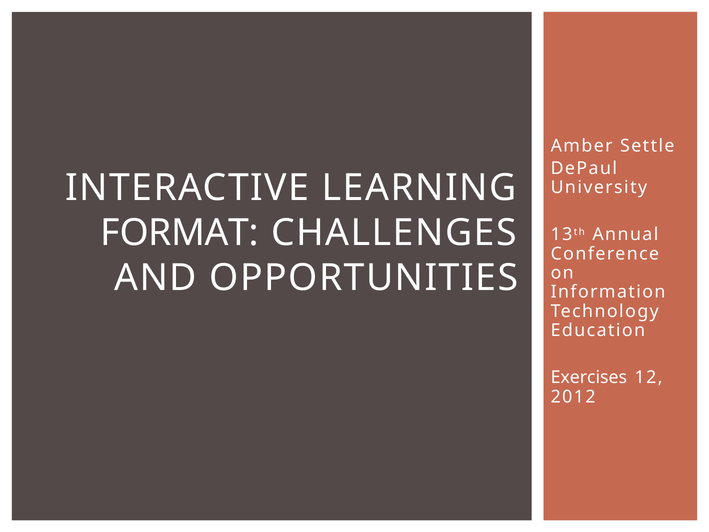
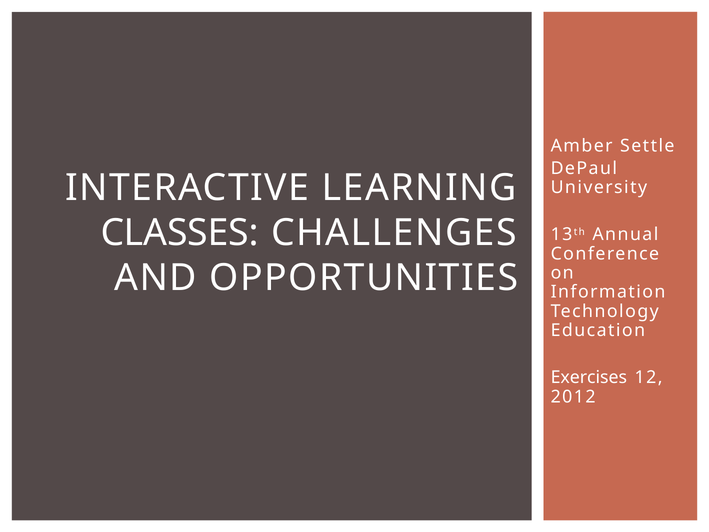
FORMAT: FORMAT -> CLASSES
